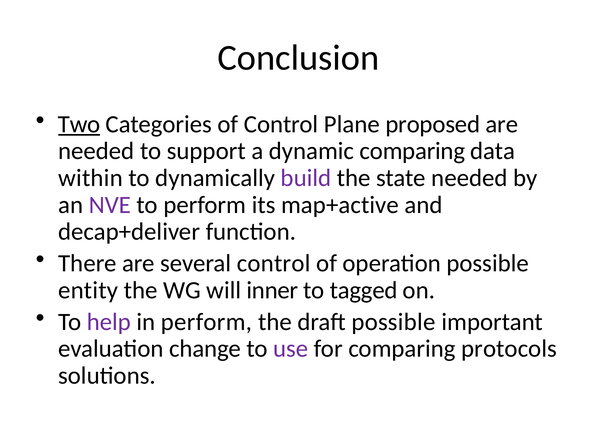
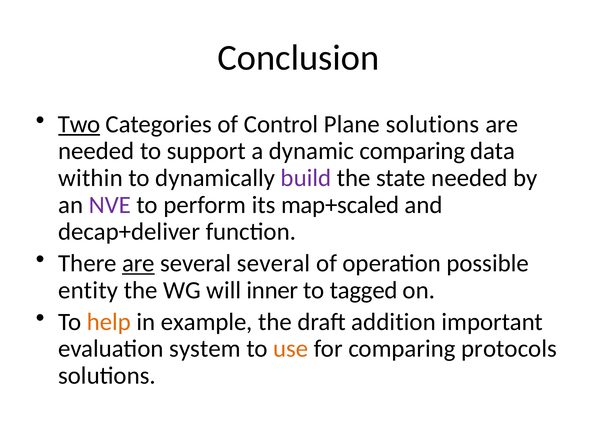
Plane proposed: proposed -> solutions
map+active: map+active -> map+scaled
are at (138, 263) underline: none -> present
several control: control -> several
help colour: purple -> orange
in perform: perform -> example
draft possible: possible -> addition
change: change -> system
use colour: purple -> orange
